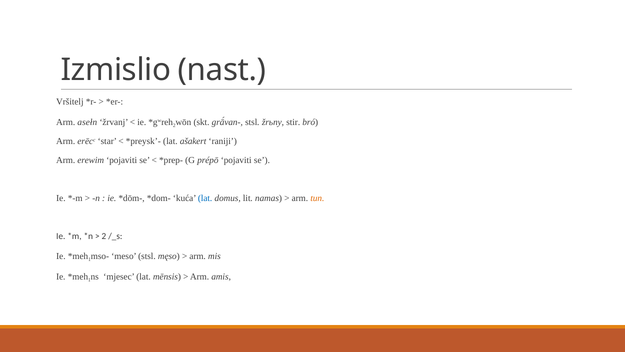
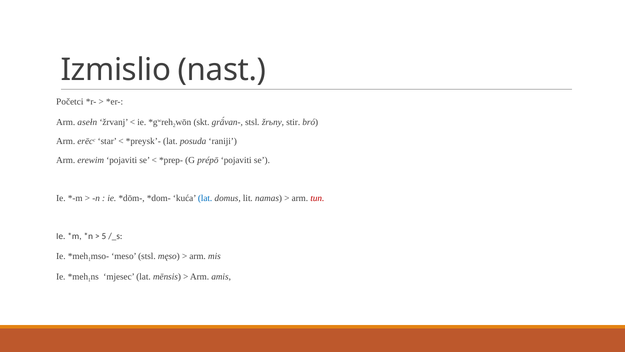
Vršitelj: Vršitelj -> Početci
ašakert: ašakert -> posuda
tun colour: orange -> red
2 at (104, 236): 2 -> 5
